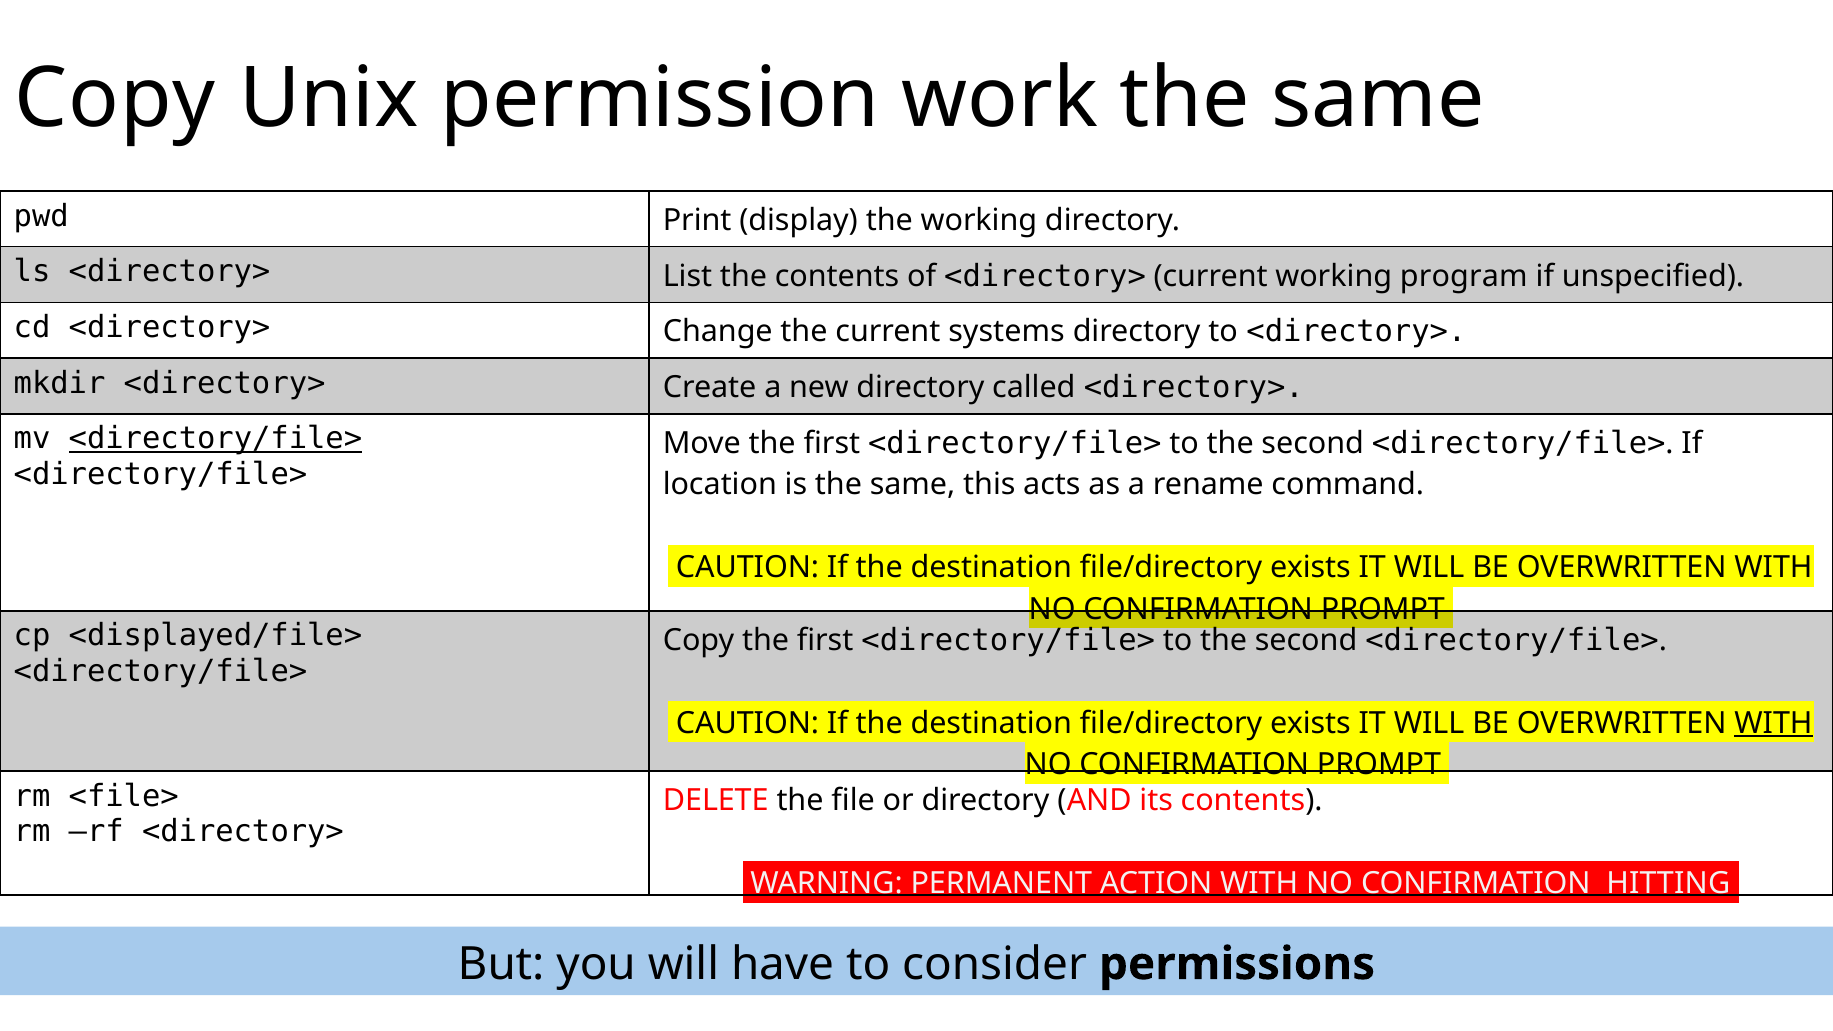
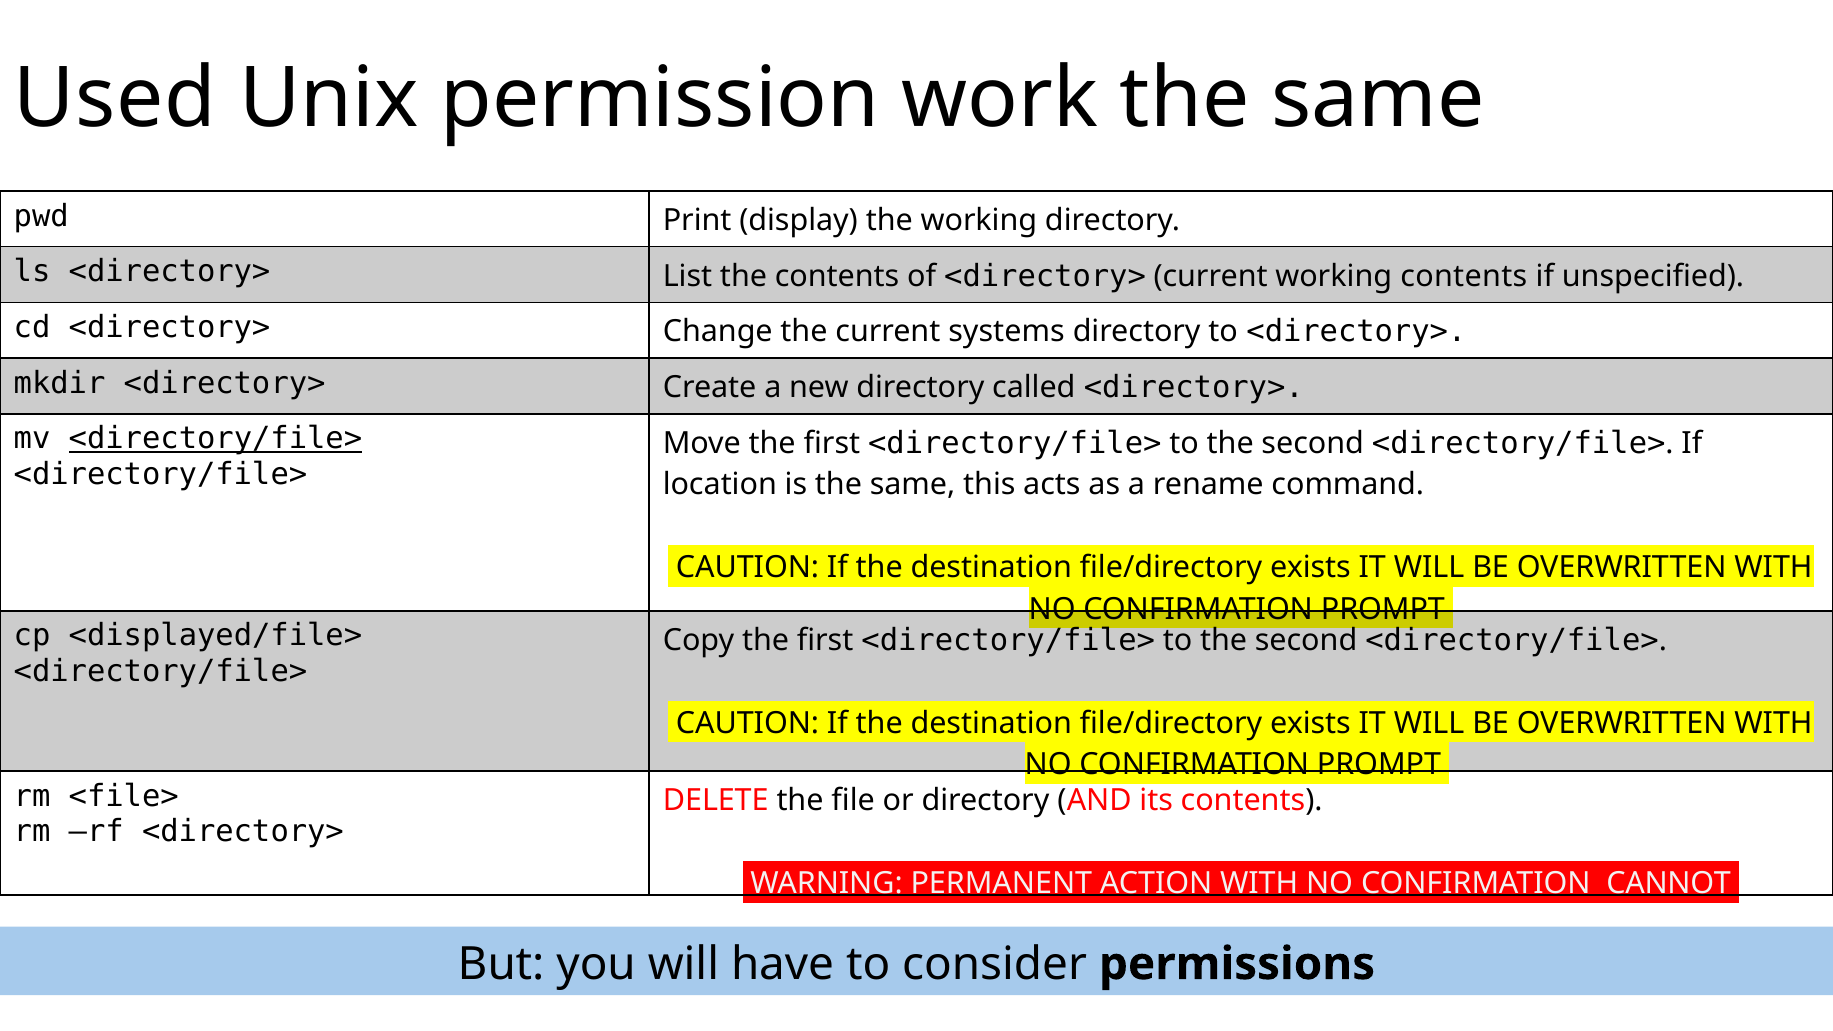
Copy at (115, 99): Copy -> Used
working program: program -> contents
WITH at (1773, 723) underline: present -> none
HITTING: HITTING -> CANNOT
